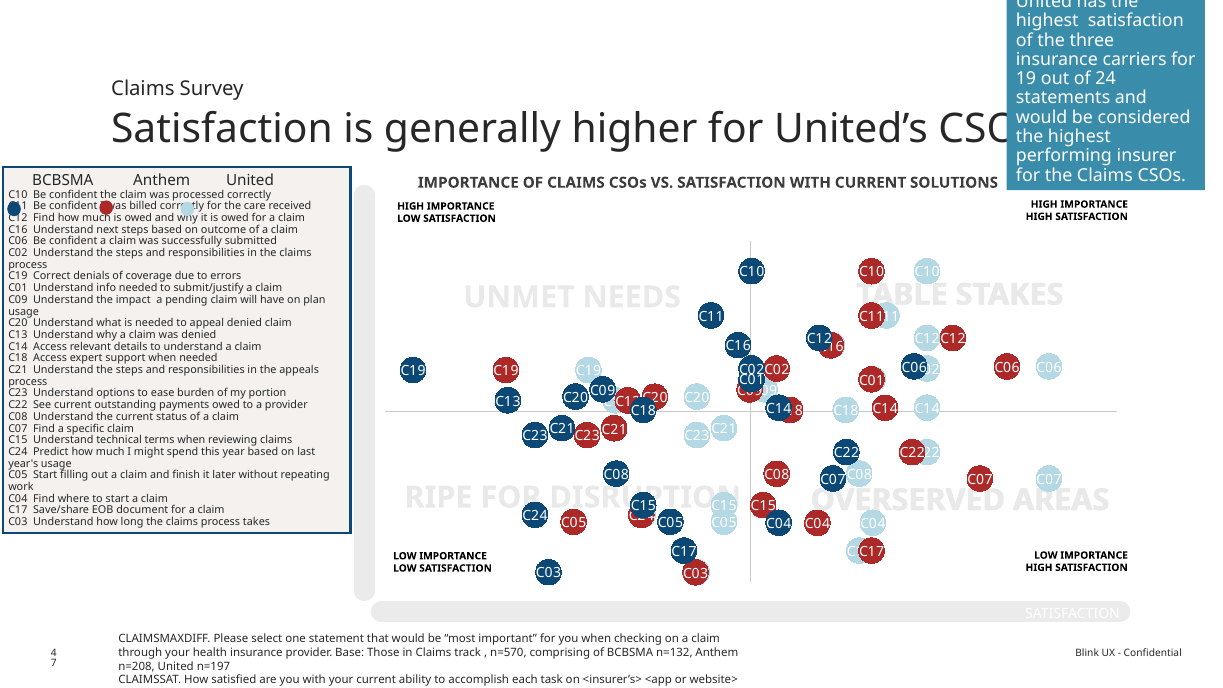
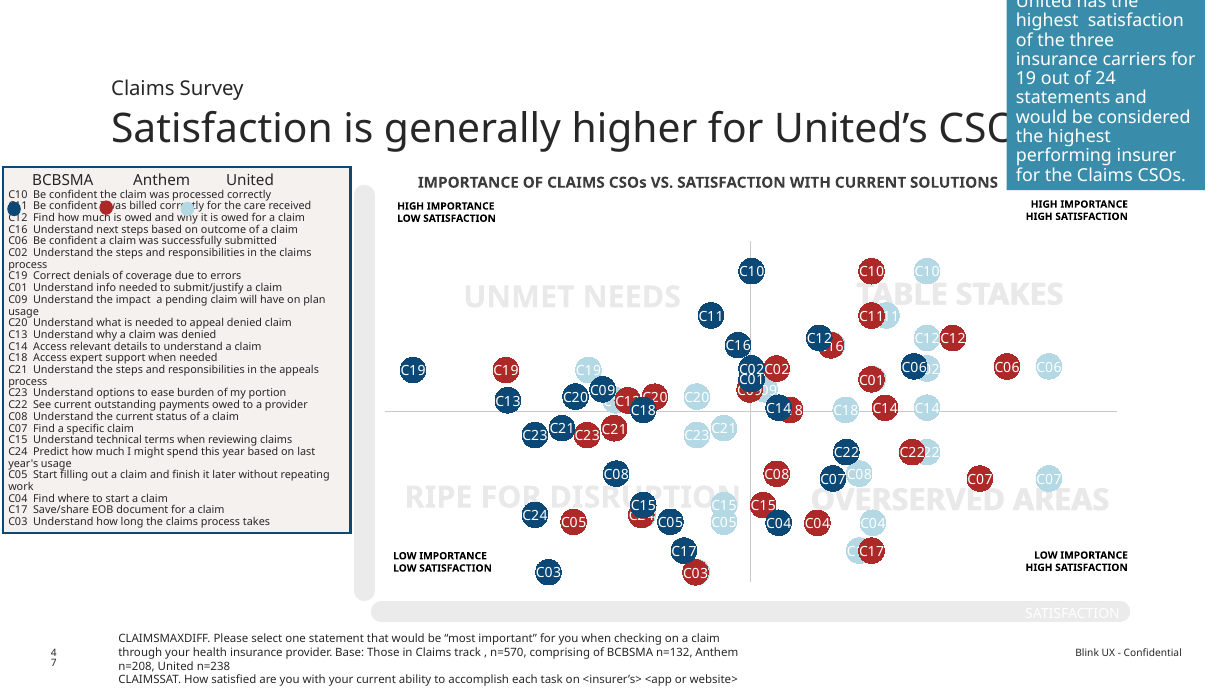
n=197: n=197 -> n=238
